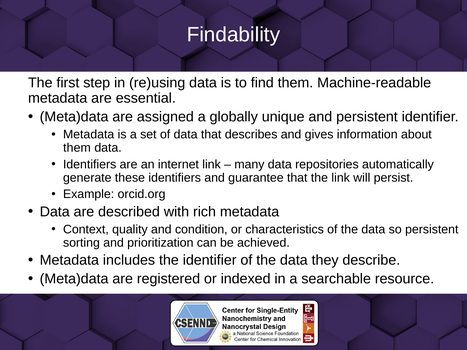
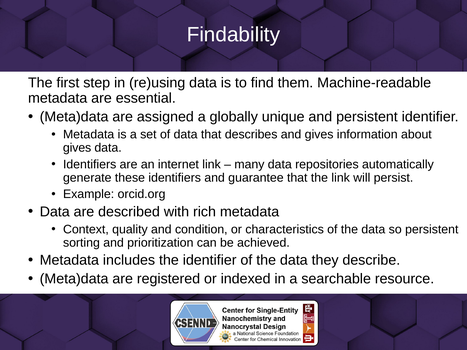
them at (77, 148): them -> gives
